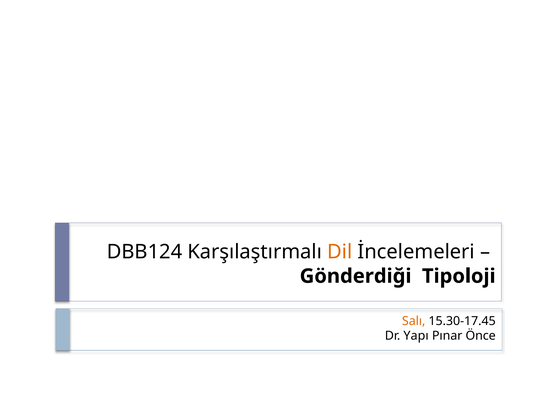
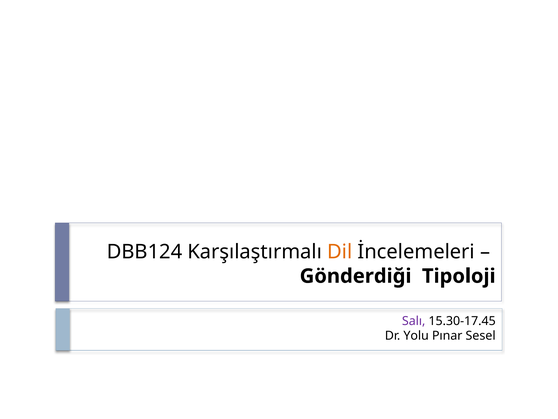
Salı colour: orange -> purple
Yapı: Yapı -> Yolu
Önce: Önce -> Sesel
